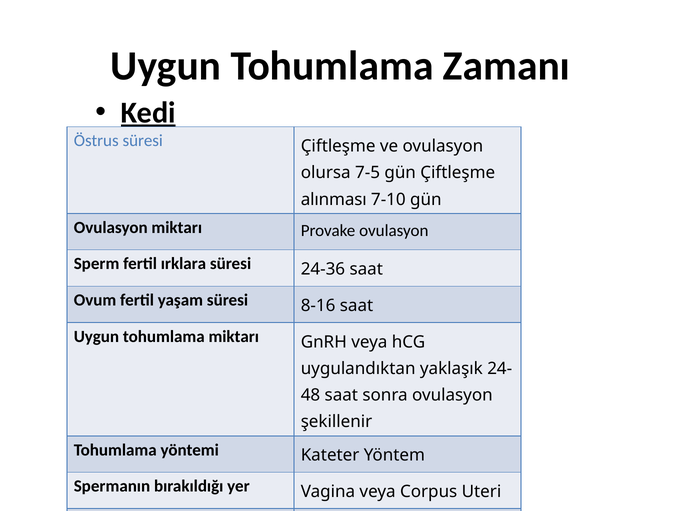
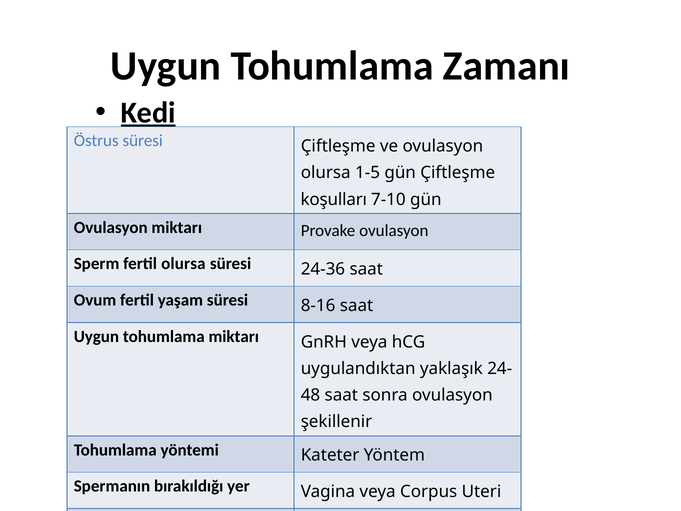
7-5: 7-5 -> 1-5
alınması: alınması -> koşulları
fertil ırklara: ırklara -> olursa
